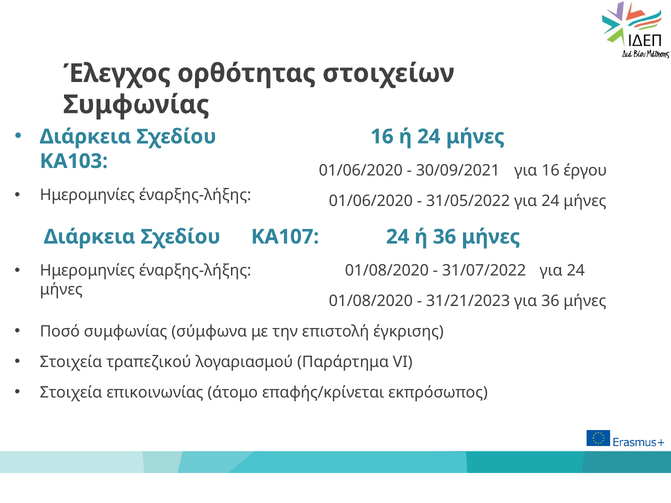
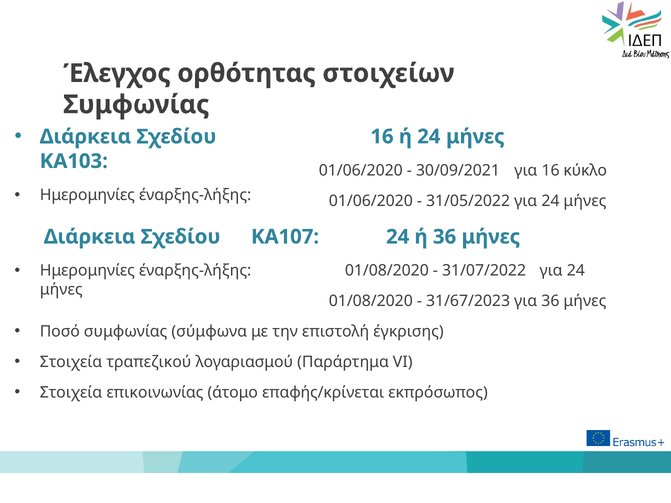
έργου: έργου -> κύκλο
31/21/2023: 31/21/2023 -> 31/67/2023
